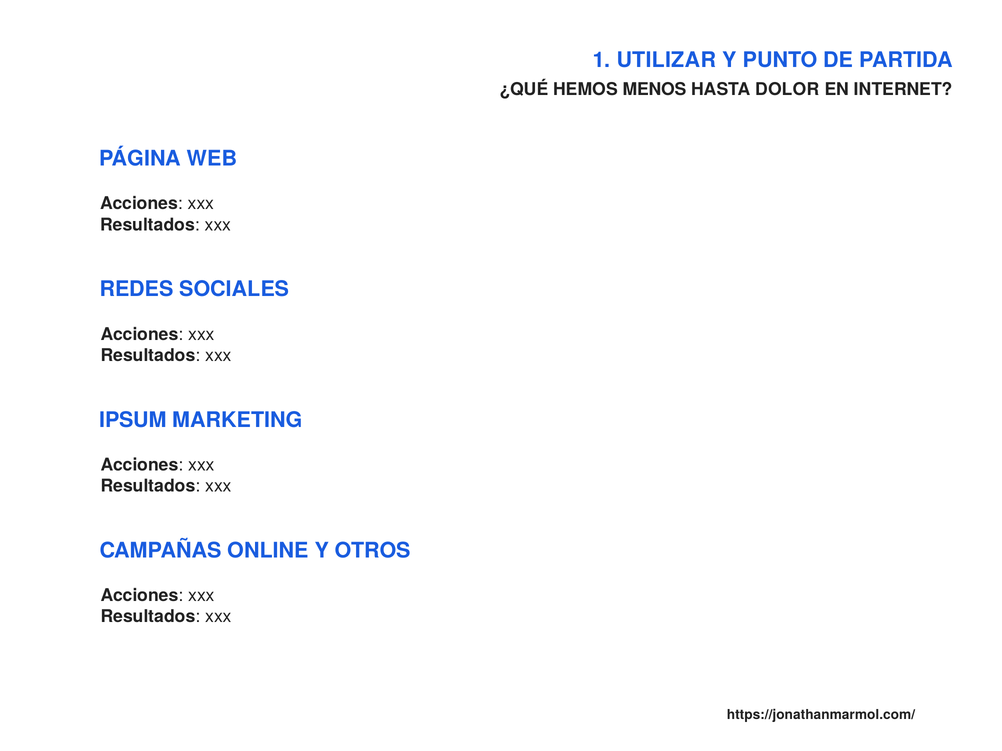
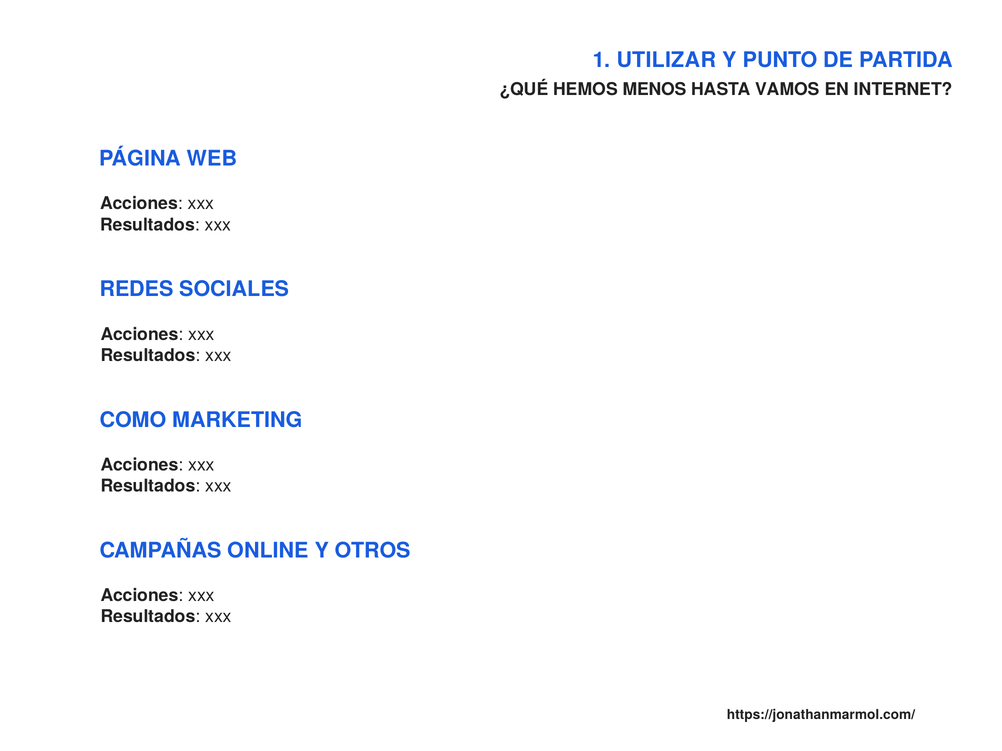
DOLOR: DOLOR -> VAMOS
IPSUM: IPSUM -> COMO
